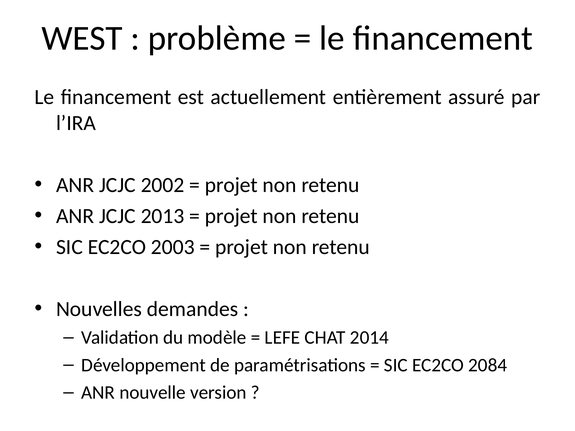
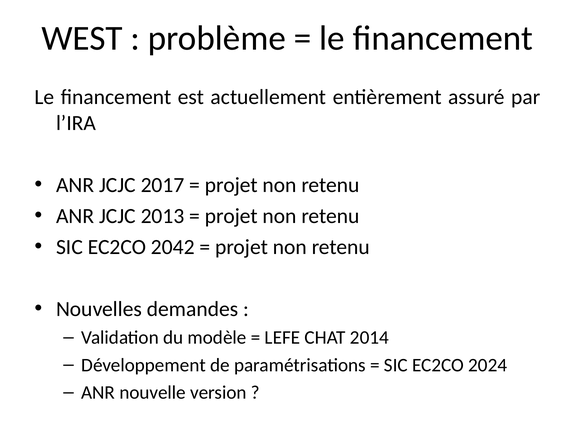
2002: 2002 -> 2017
2003: 2003 -> 2042
2084: 2084 -> 2024
